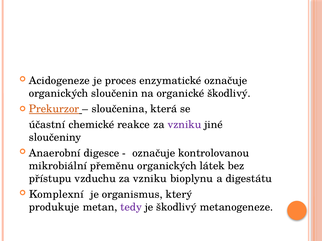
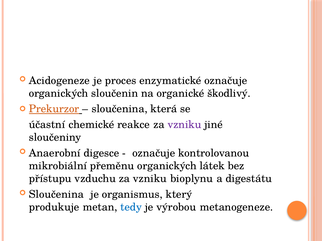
Komplexní at (56, 195): Komplexní -> Sloučenina
tedy colour: purple -> blue
je škodlivý: škodlivý -> výrobou
